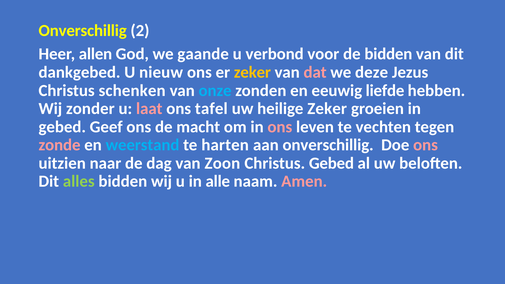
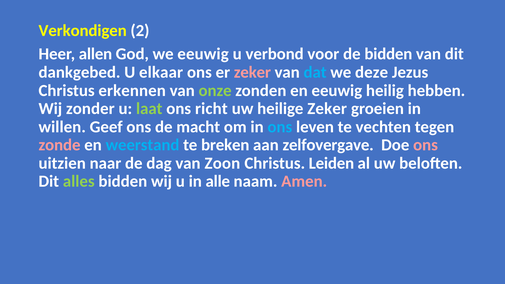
Onverschillig at (83, 31): Onverschillig -> Verkondigen
we gaande: gaande -> eeuwig
nieuw: nieuw -> elkaar
zeker at (252, 72) colour: yellow -> pink
dat colour: pink -> light blue
schenken: schenken -> erkennen
onze colour: light blue -> light green
liefde: liefde -> heilig
laat colour: pink -> light green
tafel: tafel -> richt
gebed at (62, 127): gebed -> willen
ons at (280, 127) colour: pink -> light blue
harten: harten -> breken
aan onverschillig: onverschillig -> zelfovergave
Christus Gebed: Gebed -> Leiden
